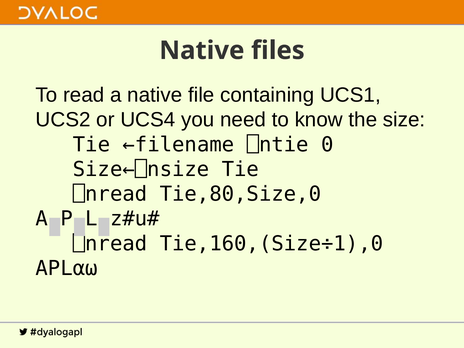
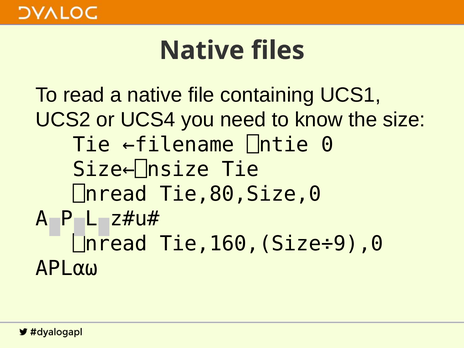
Tie,160,(Size÷1),0: Tie,160,(Size÷1),0 -> Tie,160,(Size÷9),0
